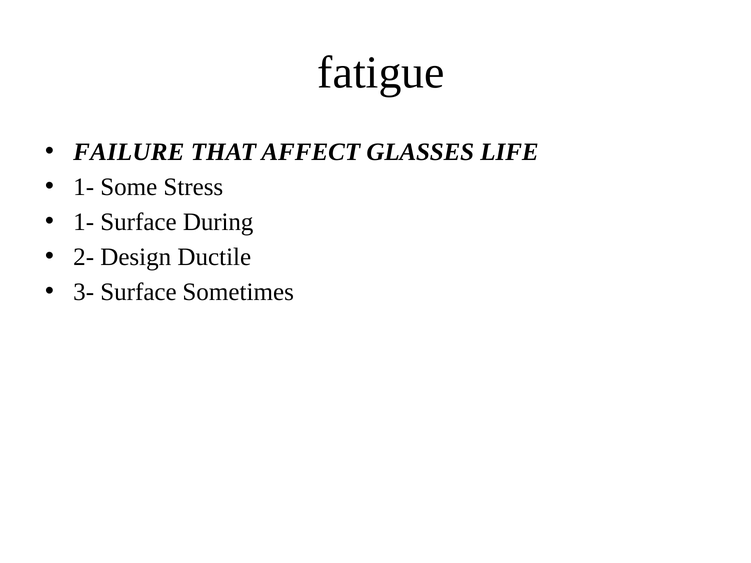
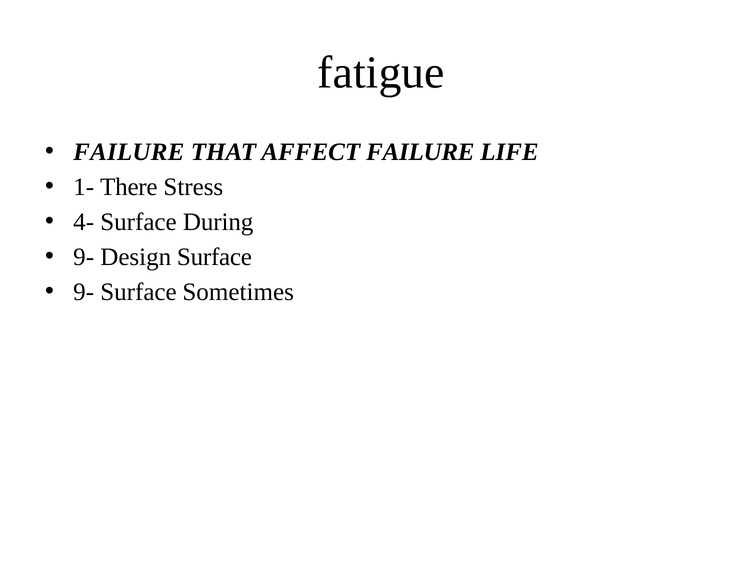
AFFECT GLASSES: GLASSES -> FAILURE
Some: Some -> There
1- at (84, 222): 1- -> 4-
2- at (84, 257): 2- -> 9-
Design Ductile: Ductile -> Surface
3- at (84, 292): 3- -> 9-
